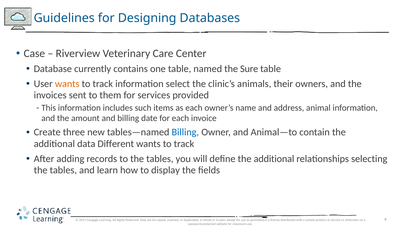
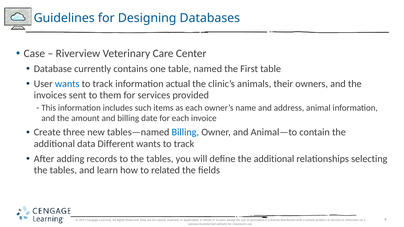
Sure: Sure -> First
wants at (67, 84) colour: orange -> blue
select: select -> actual
display: display -> related
